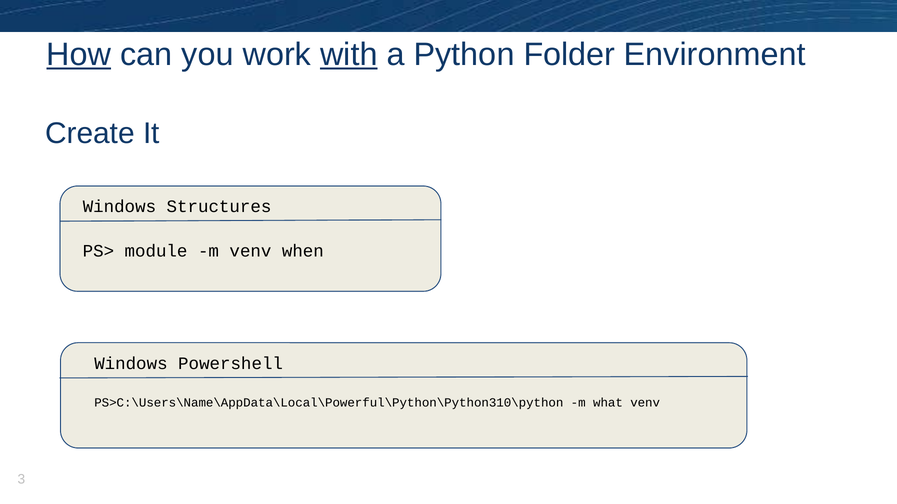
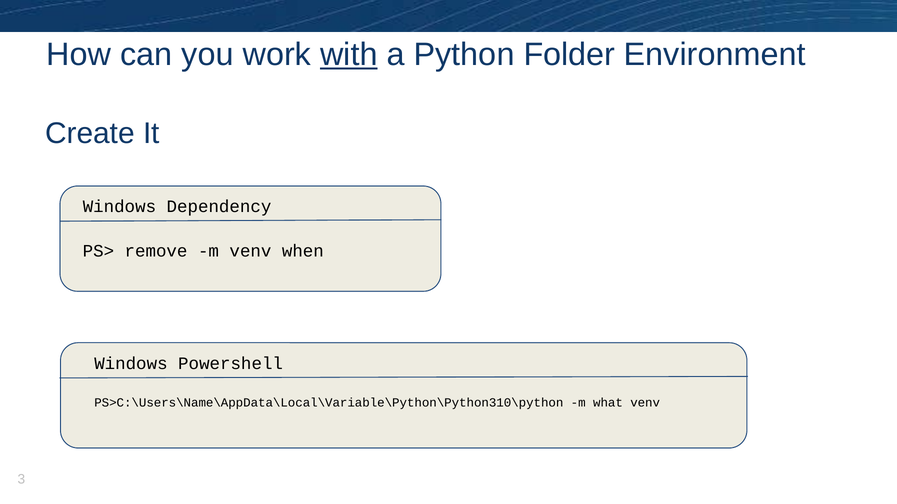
How underline: present -> none
Structures: Structures -> Dependency
module: module -> remove
PS>C:\Users\Name\AppData\Local\Powerful\Python\Python310\python: PS>C:\Users\Name\AppData\Local\Powerful\Python\Python310\python -> PS>C:\Users\Name\AppData\Local\Variable\Python\Python310\python
